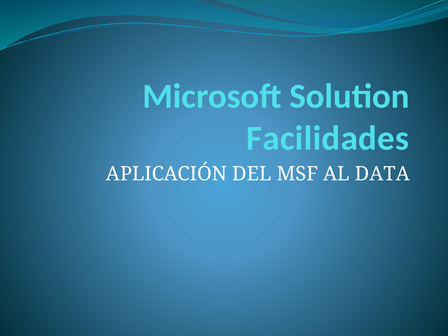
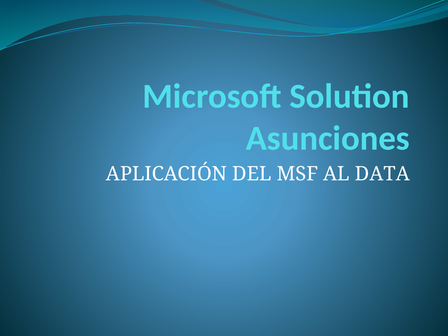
Facilidades: Facilidades -> Asunciones
